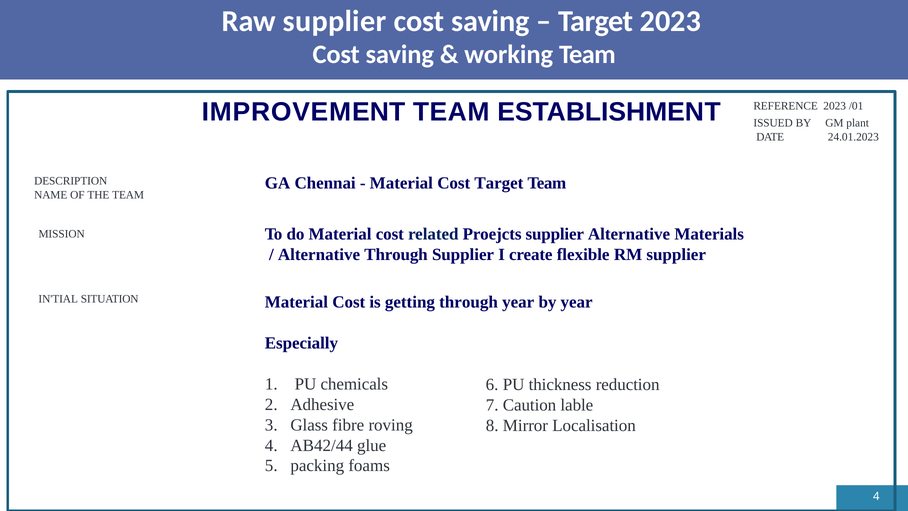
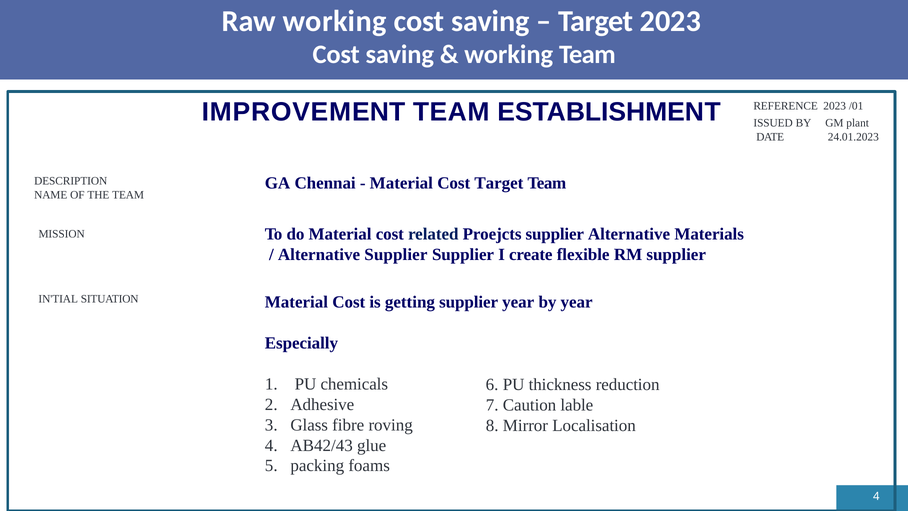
Raw supplier: supplier -> working
Alternative Through: Through -> Supplier
getting through: through -> supplier
AB42/44: AB42/44 -> AB42/43
